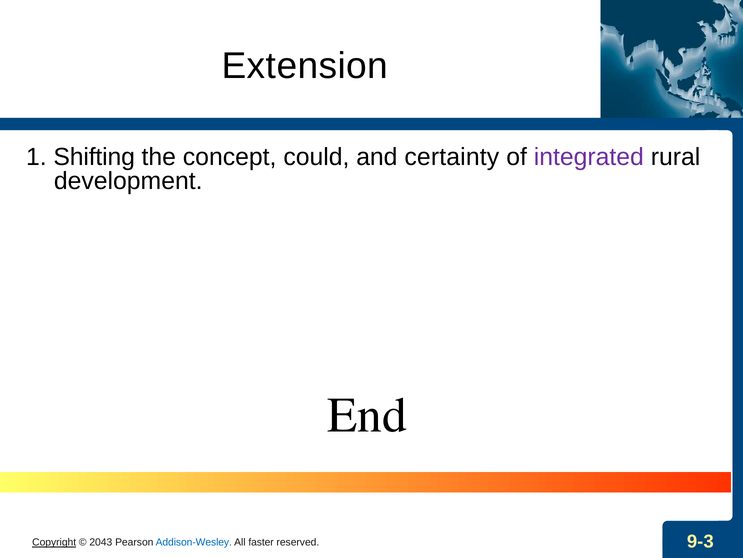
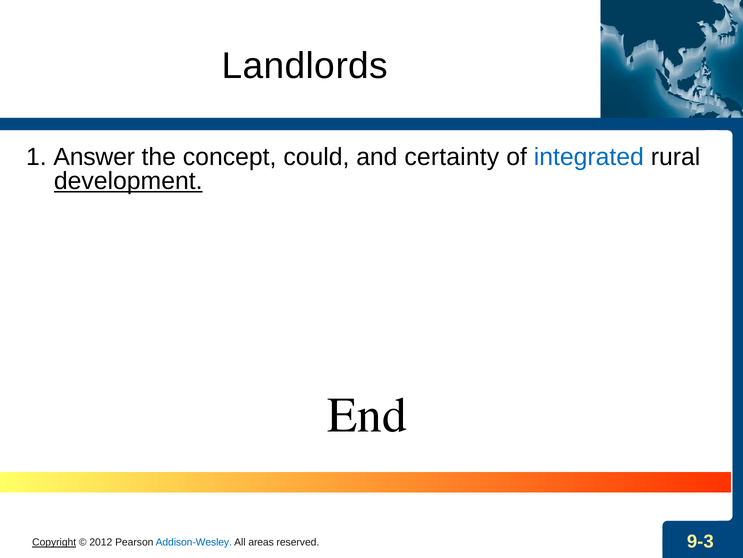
Extension: Extension -> Landlords
Shifting: Shifting -> Answer
integrated colour: purple -> blue
development underline: none -> present
2043: 2043 -> 2012
faster: faster -> areas
